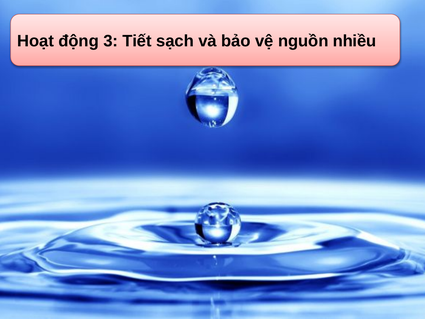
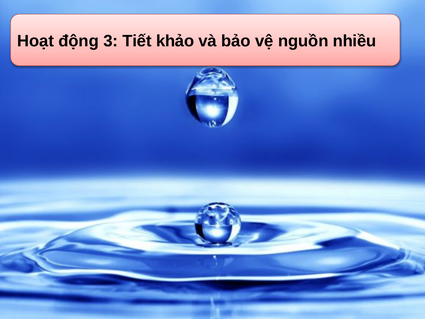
sạch: sạch -> khảo
